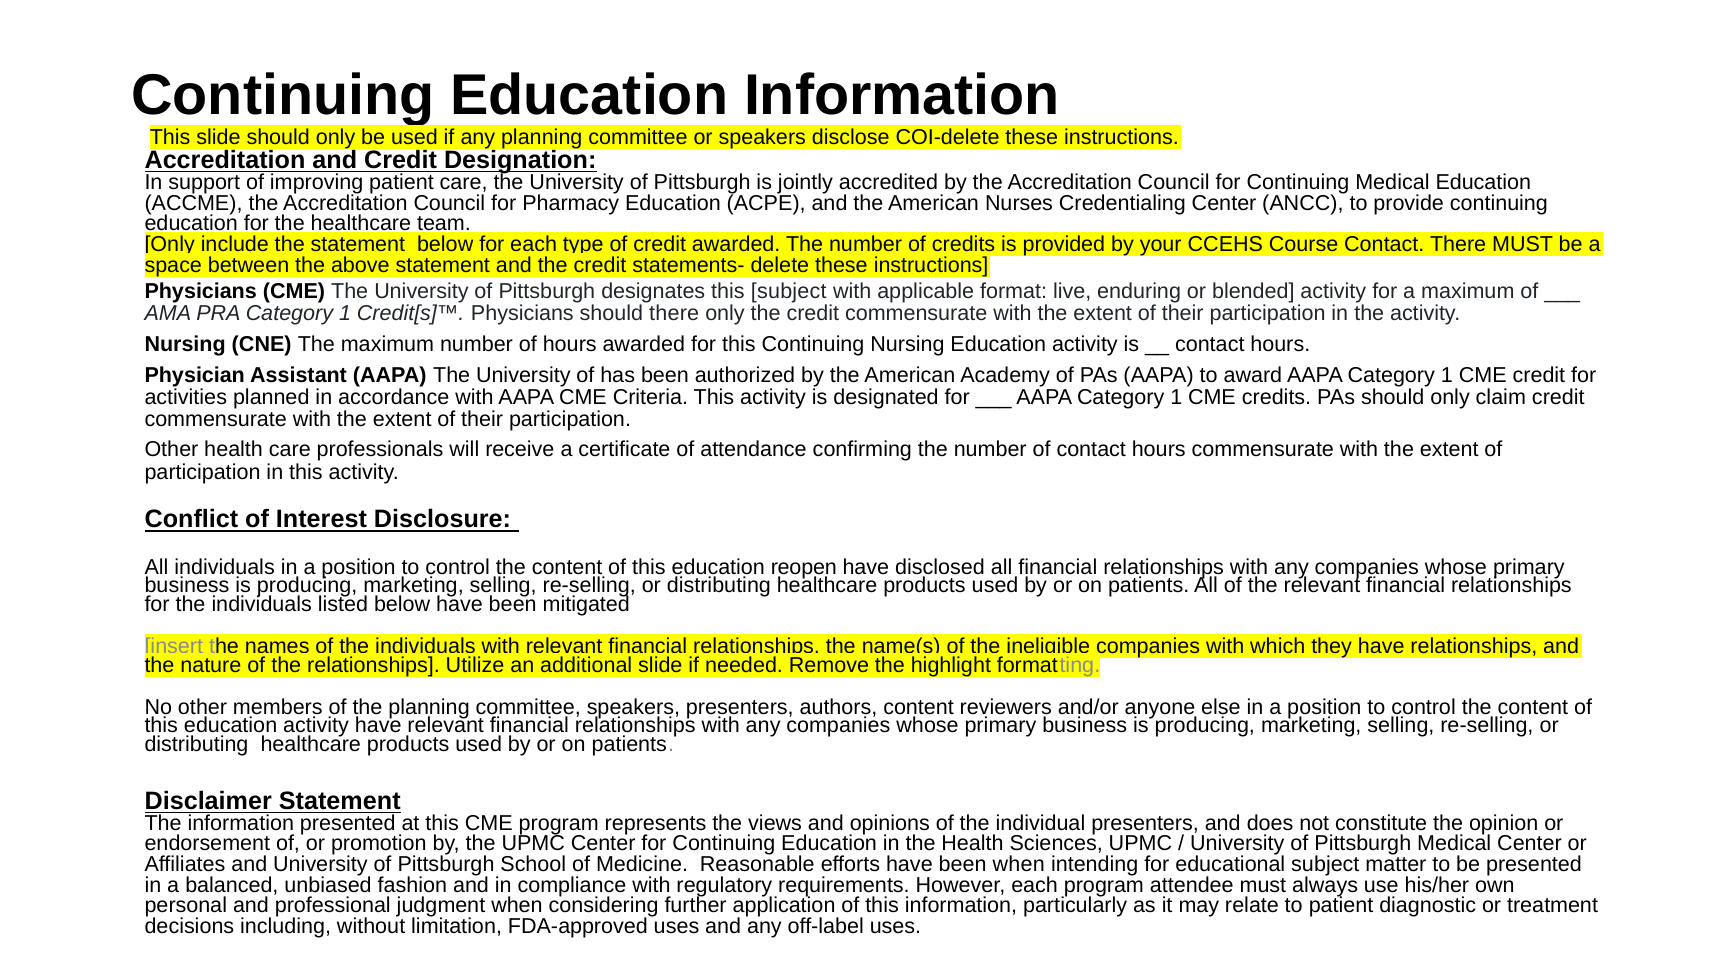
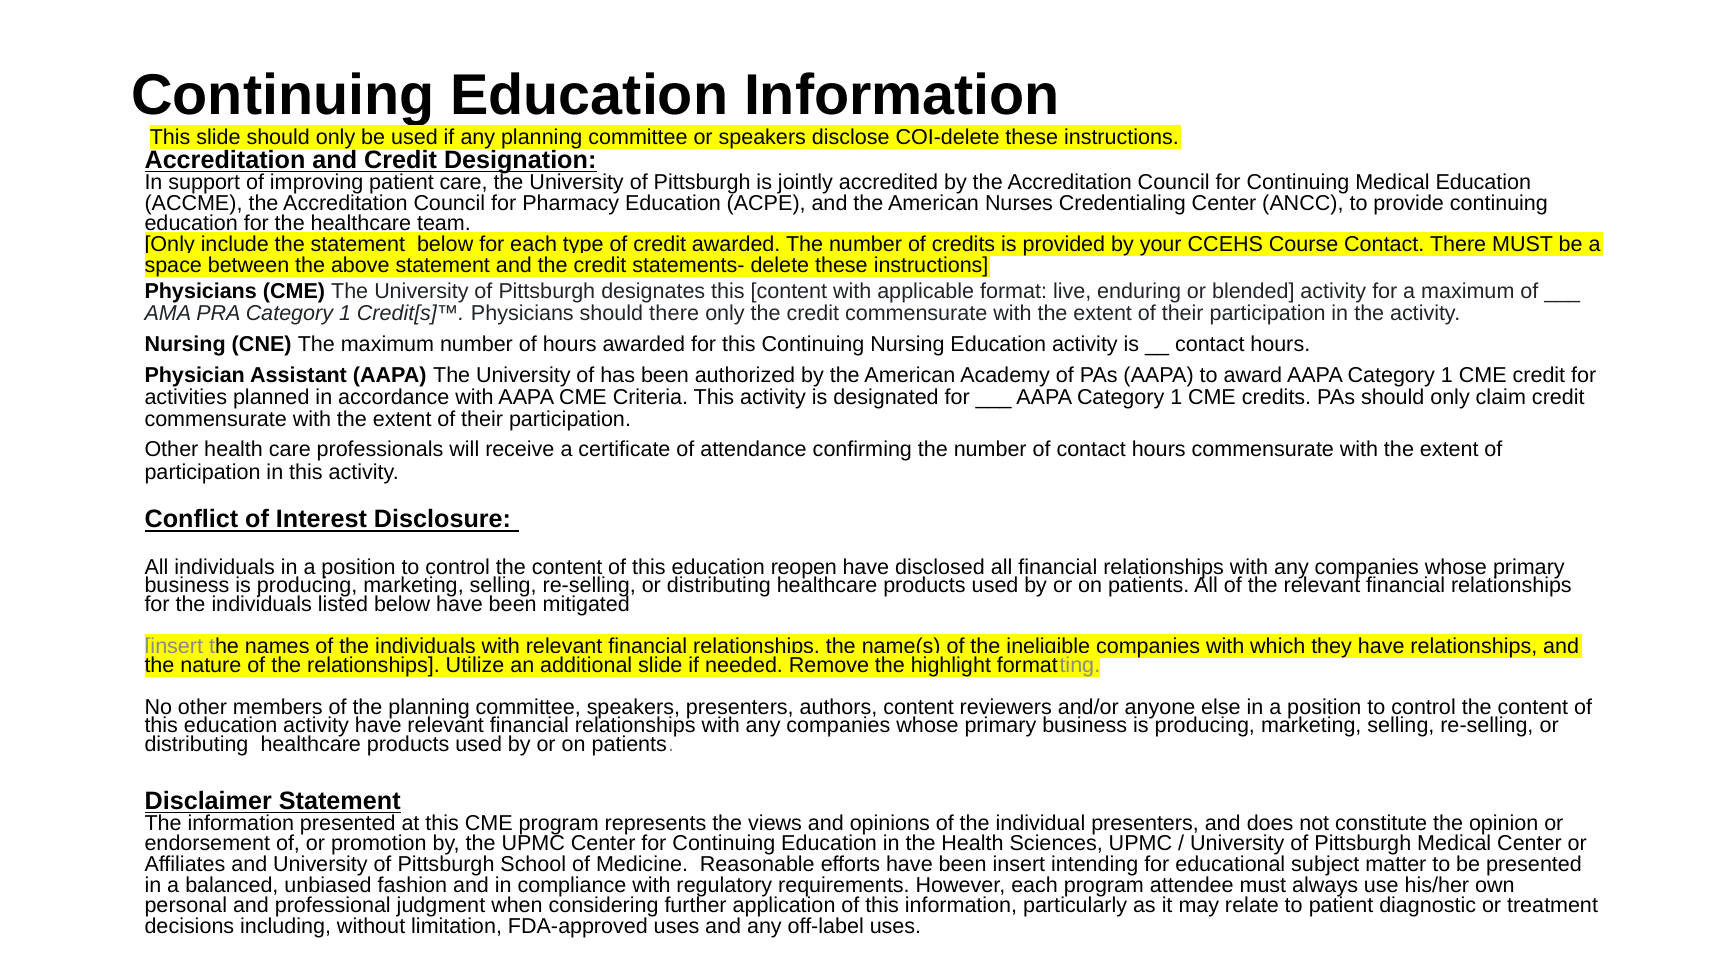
this subject: subject -> content
been when: when -> insert
